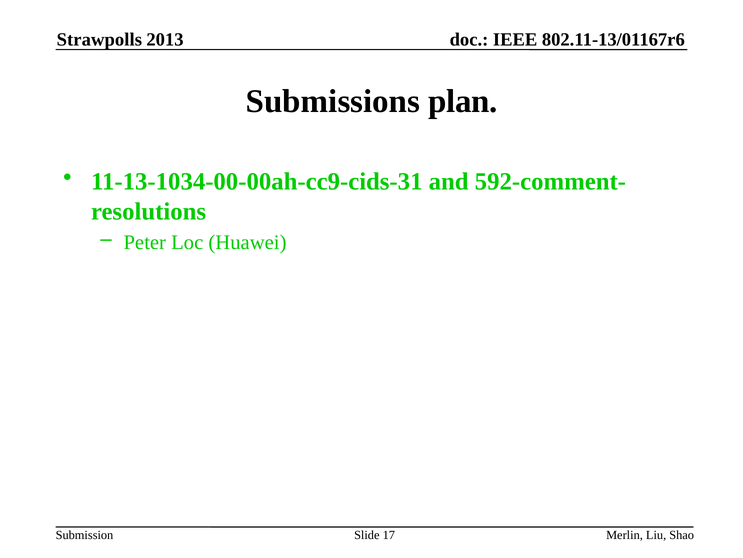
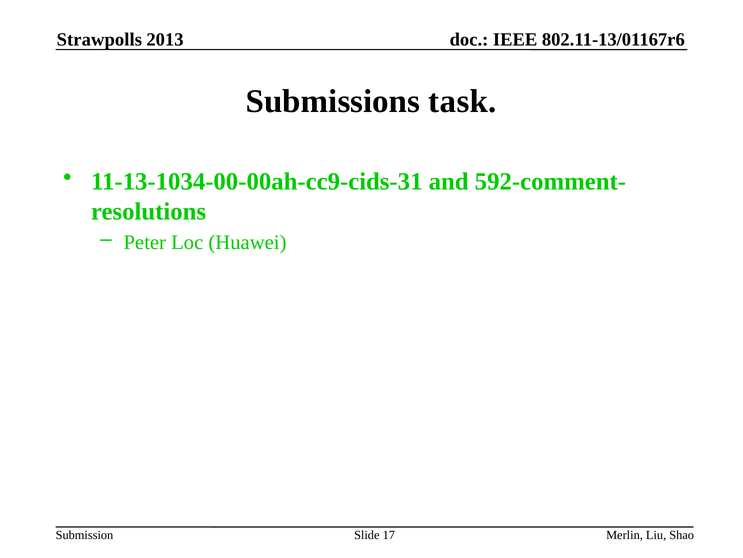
plan: plan -> task
